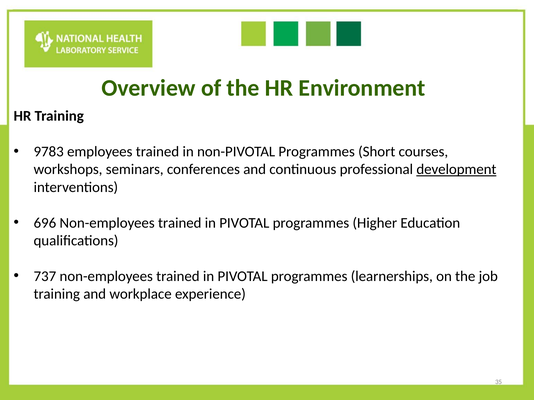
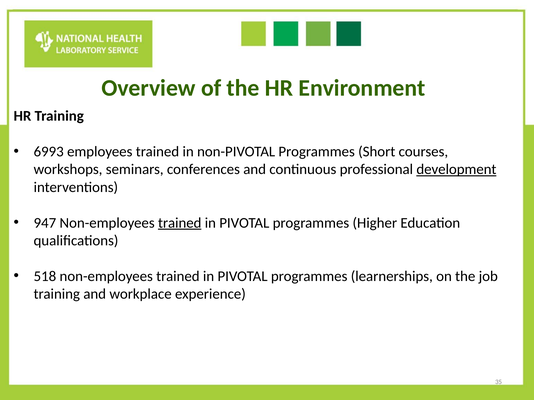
9783: 9783 -> 6993
696: 696 -> 947
trained at (180, 223) underline: none -> present
737: 737 -> 518
